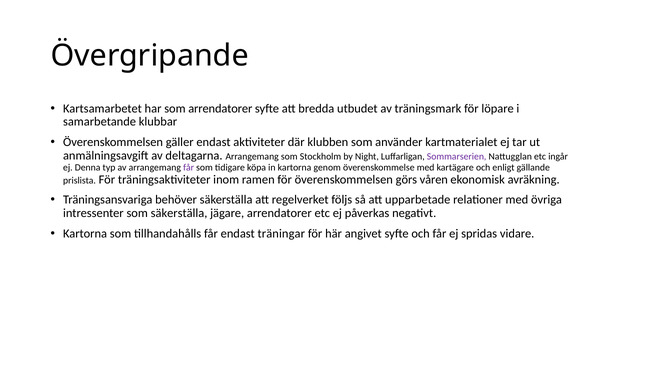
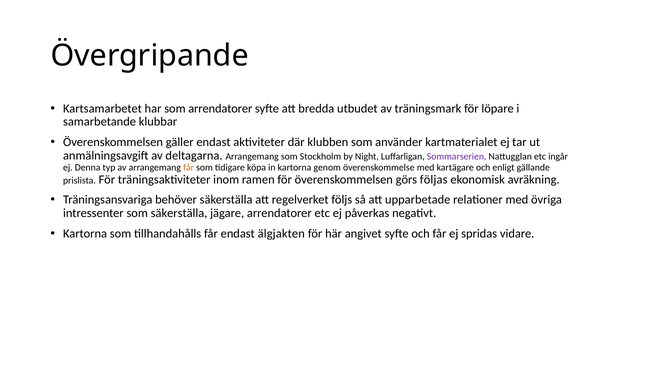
får at (189, 168) colour: purple -> orange
våren: våren -> följas
träningar: träningar -> älgjakten
